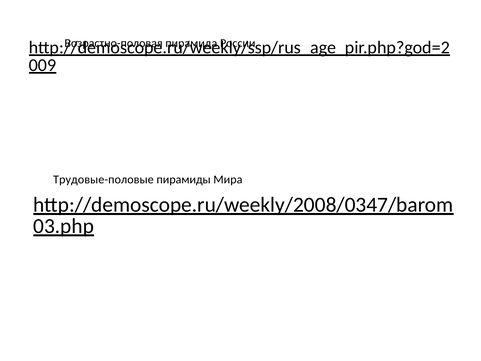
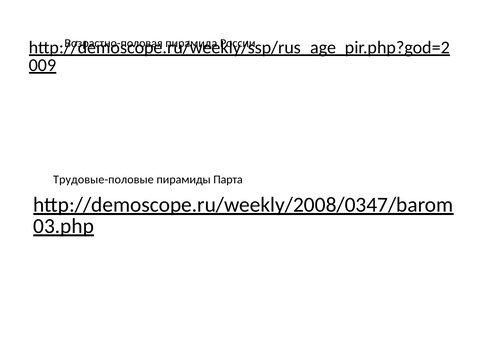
Мира: Мира -> Парта
